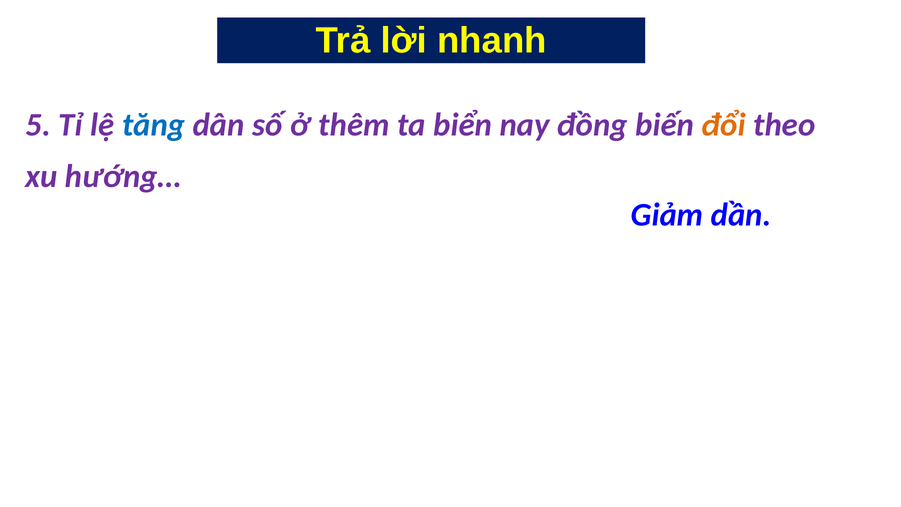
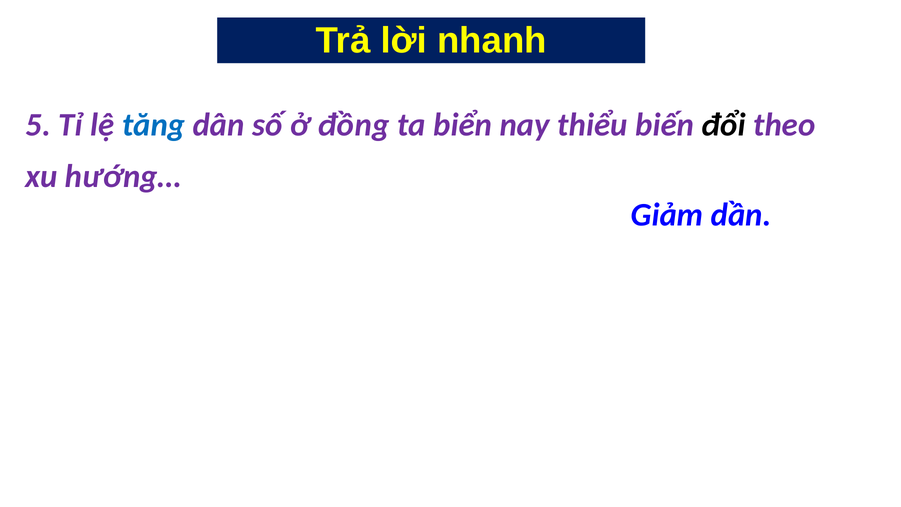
thêm: thêm -> đồng
đồng: đồng -> thiểu
đổi colour: orange -> black
